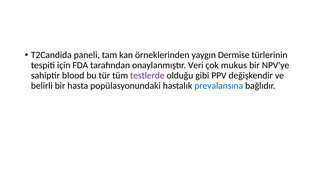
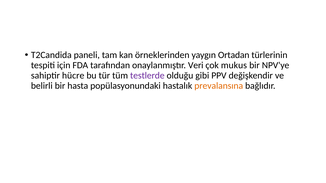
Dermise: Dermise -> Ortadan
blood: blood -> hücre
prevalansına colour: blue -> orange
